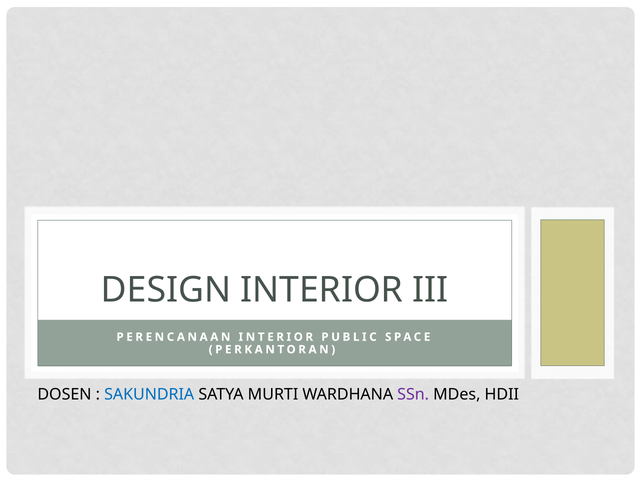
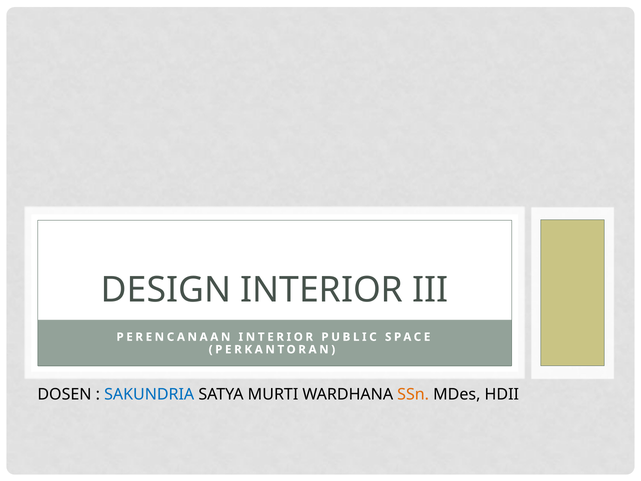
SSn colour: purple -> orange
